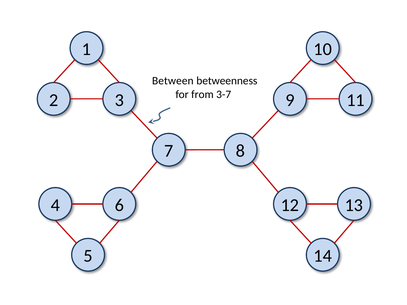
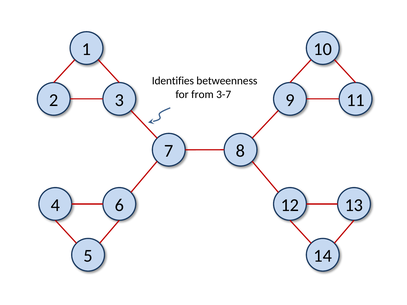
Between: Between -> Identifies
